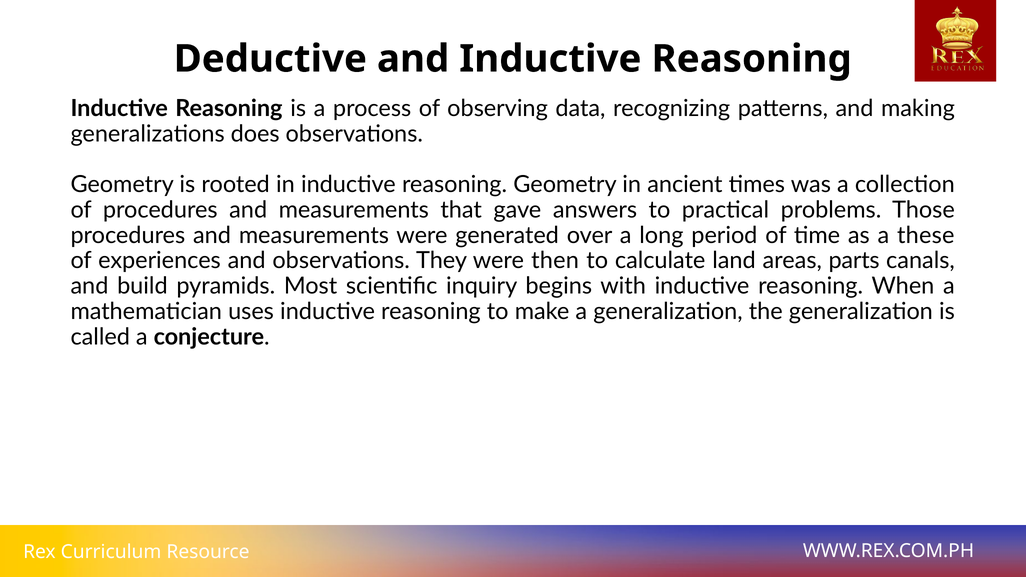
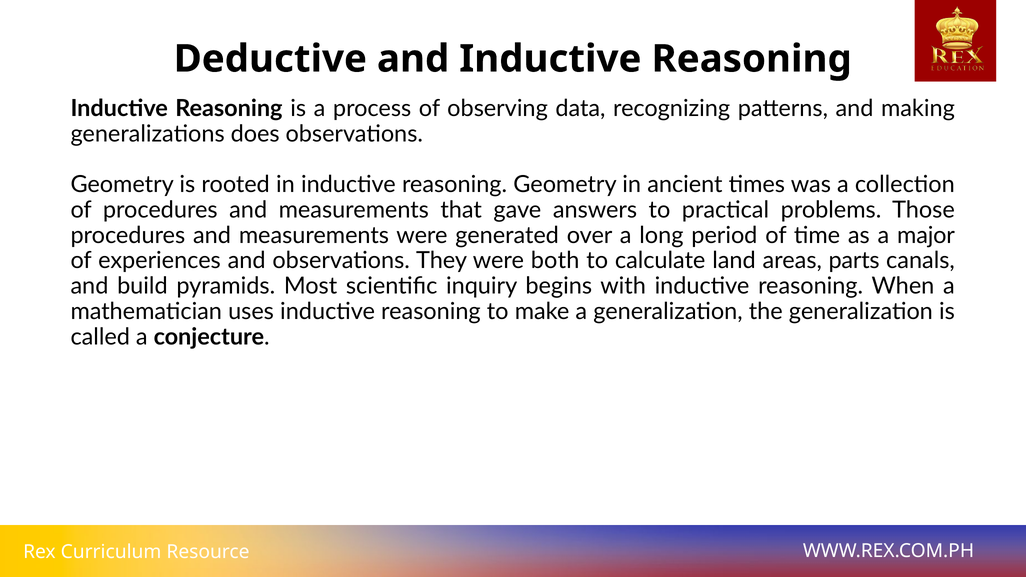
these: these -> major
then: then -> both
